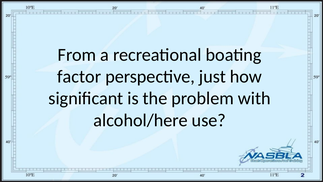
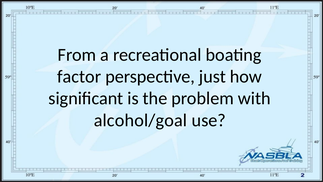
alcohol/here: alcohol/here -> alcohol/goal
